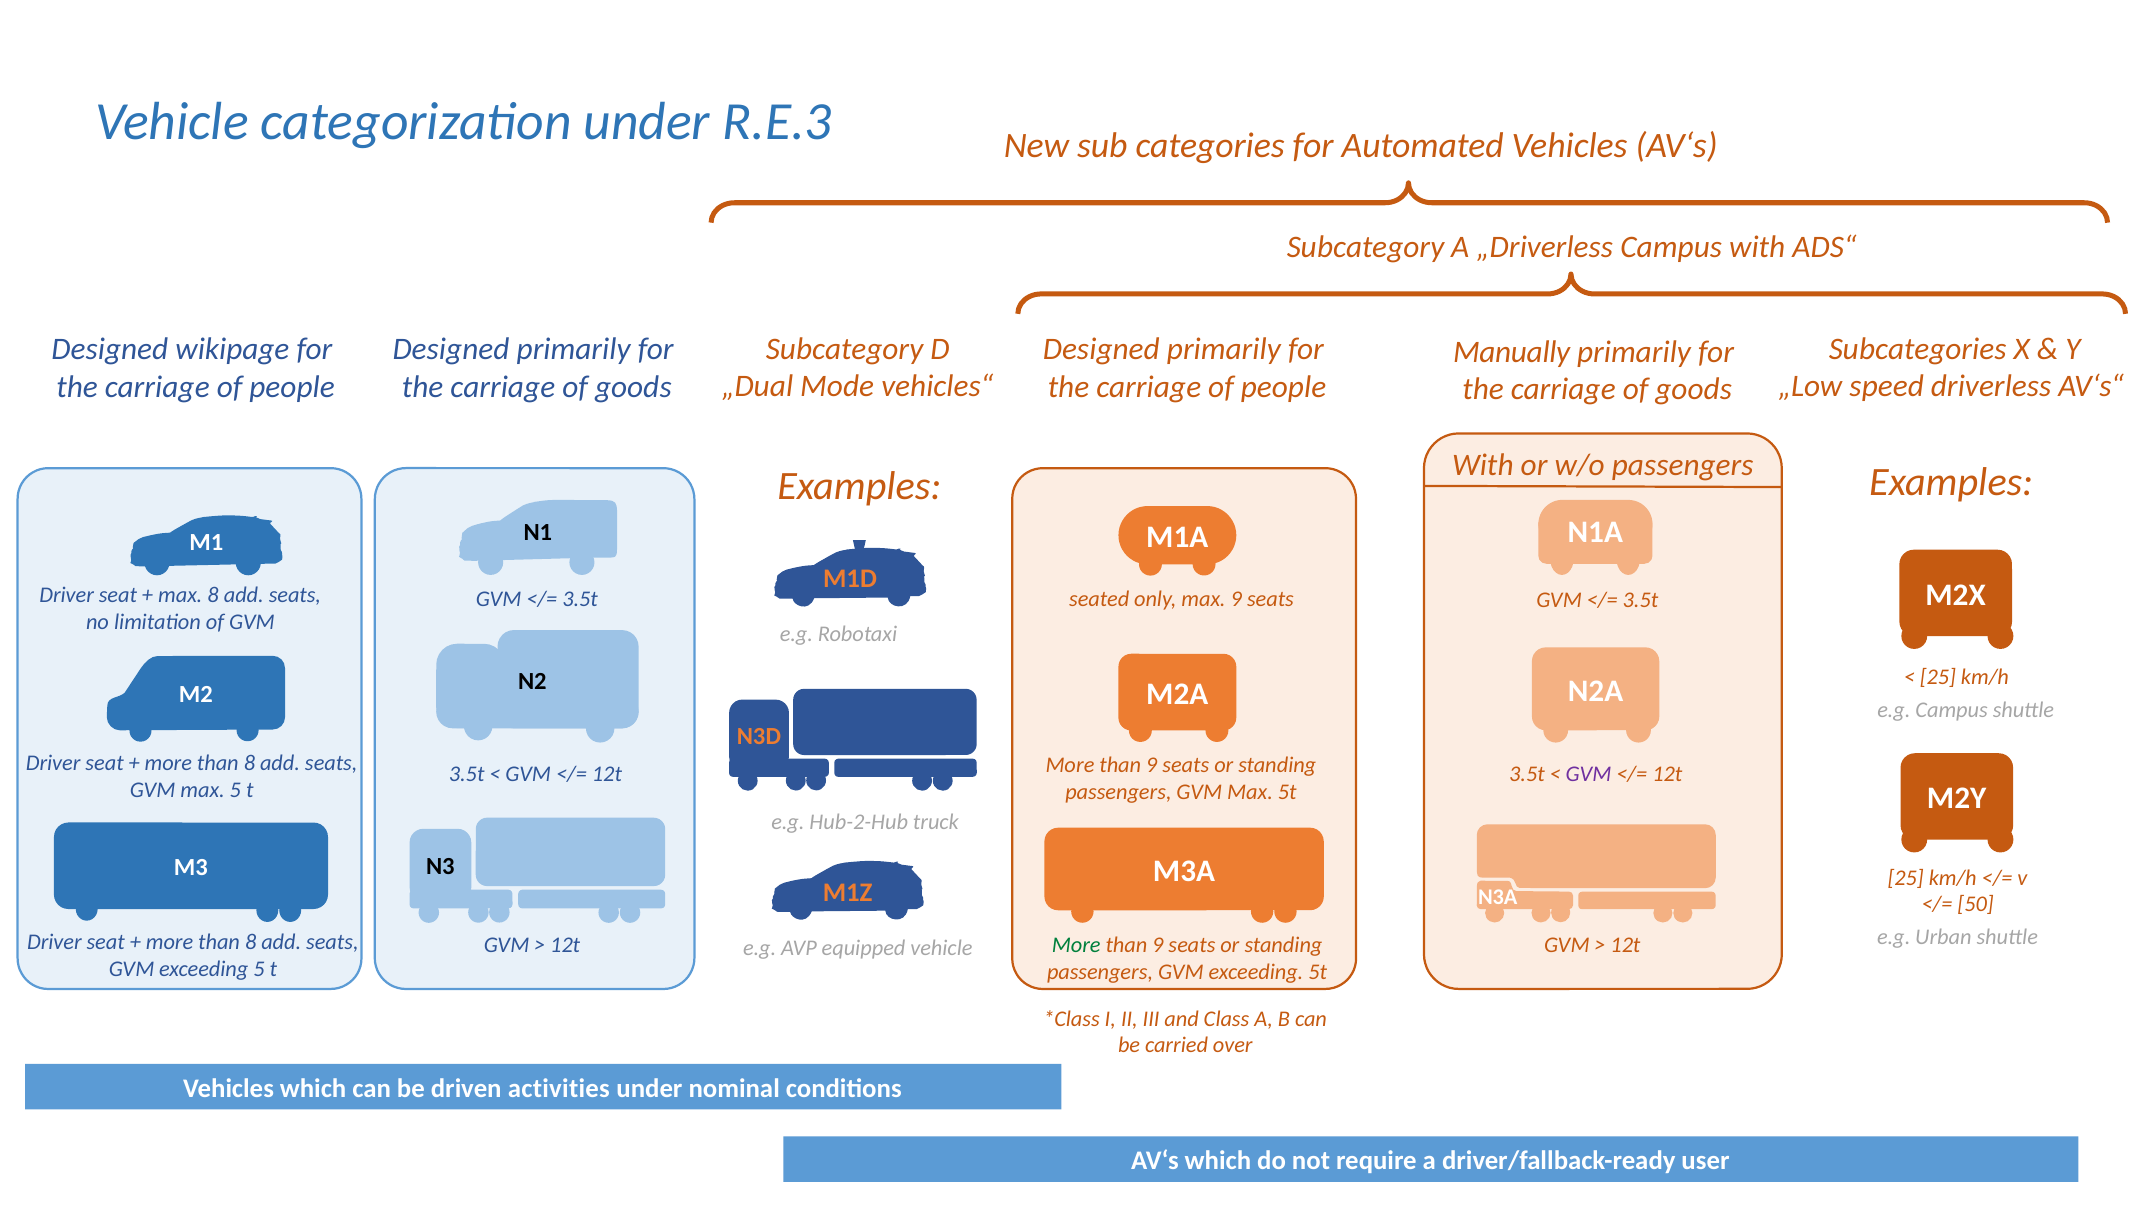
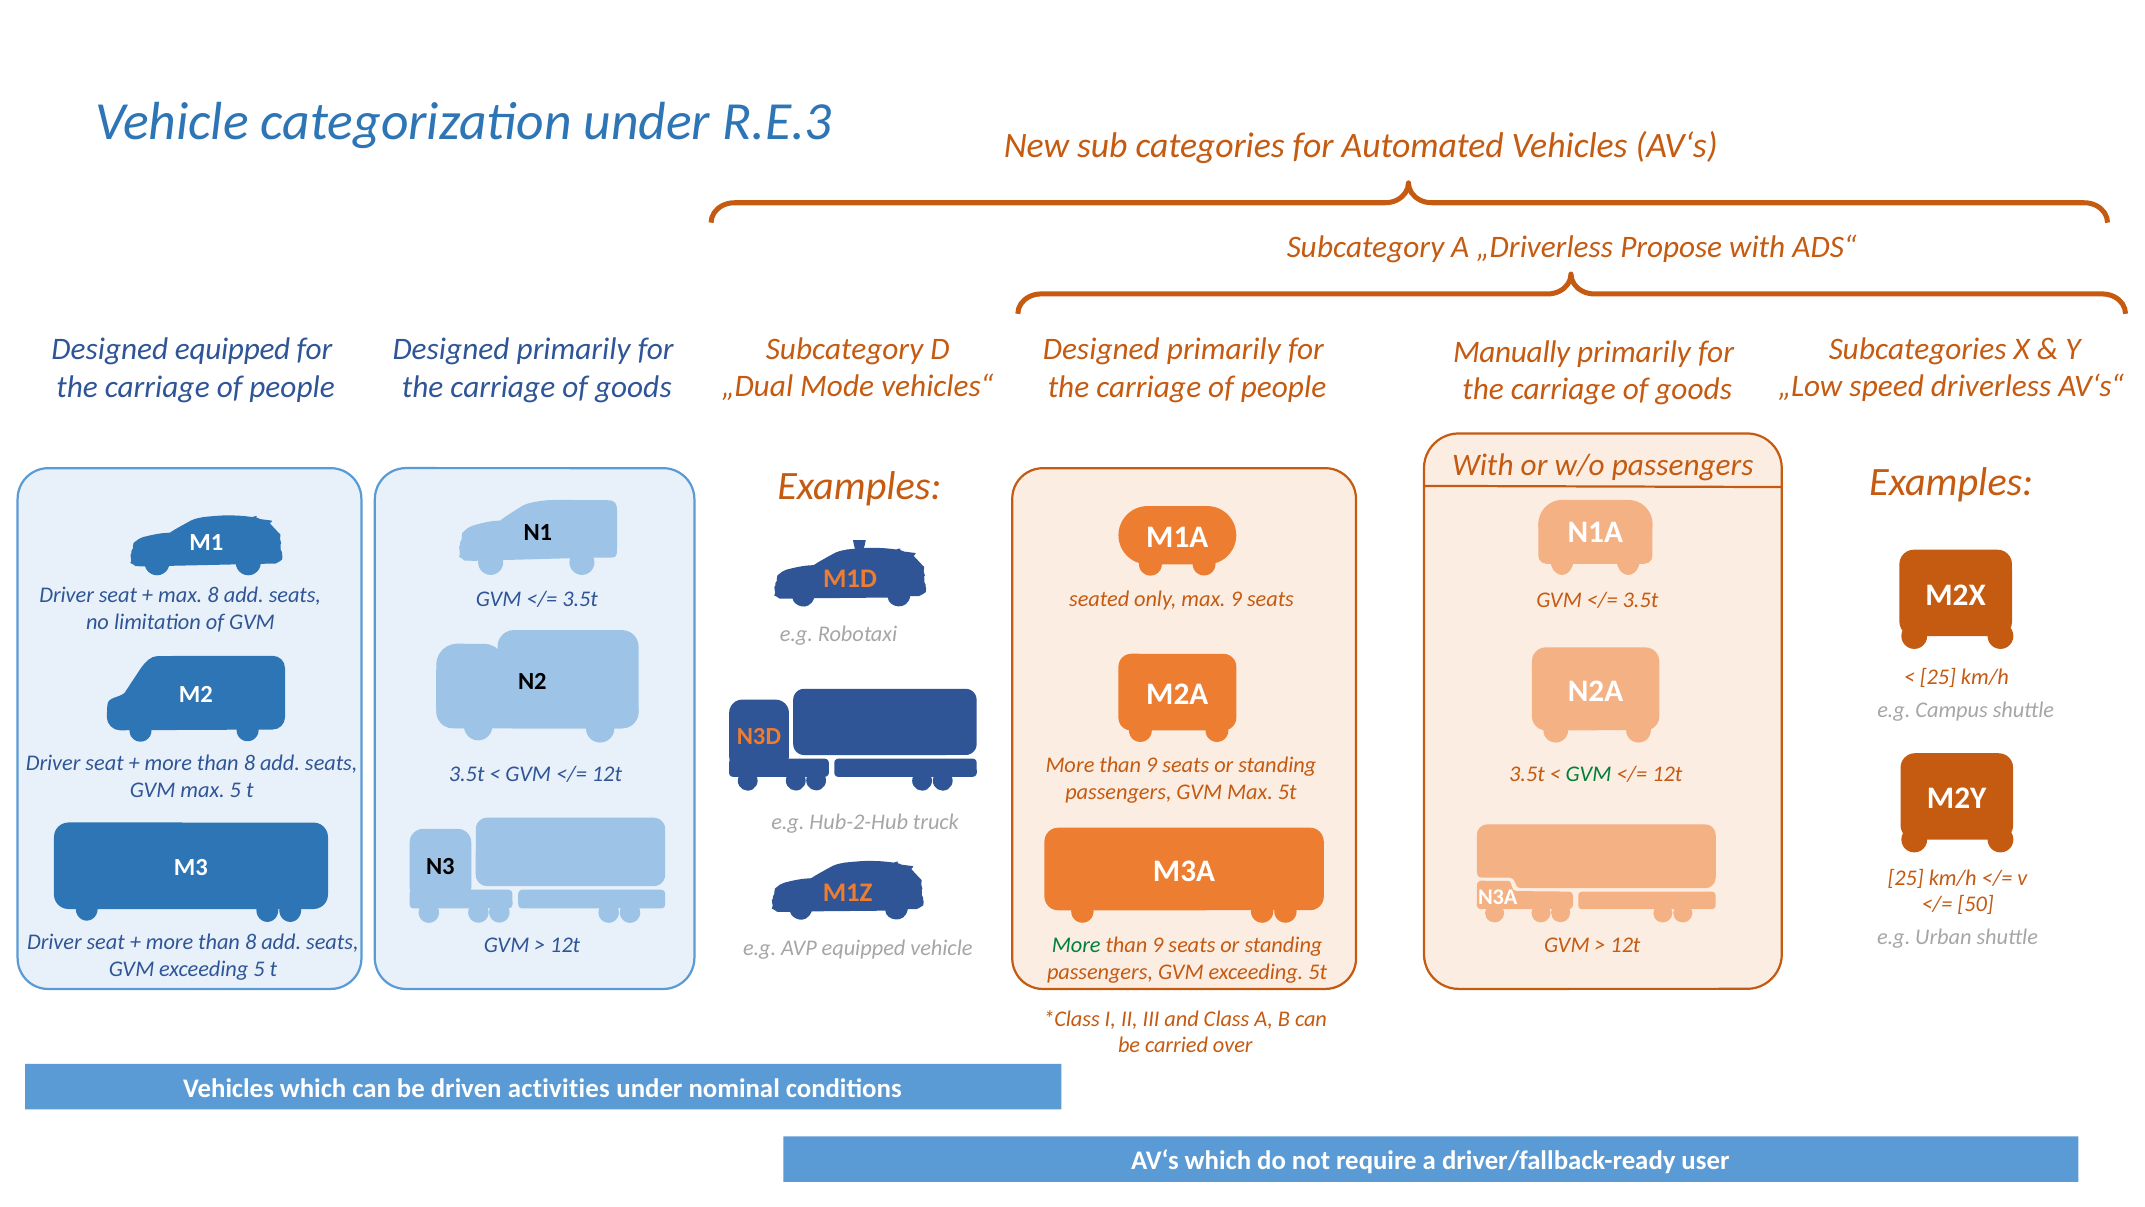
„Driverless Campus: Campus -> Propose
Designed wikipage: wikipage -> equipped
GVM at (1589, 774) colour: purple -> green
